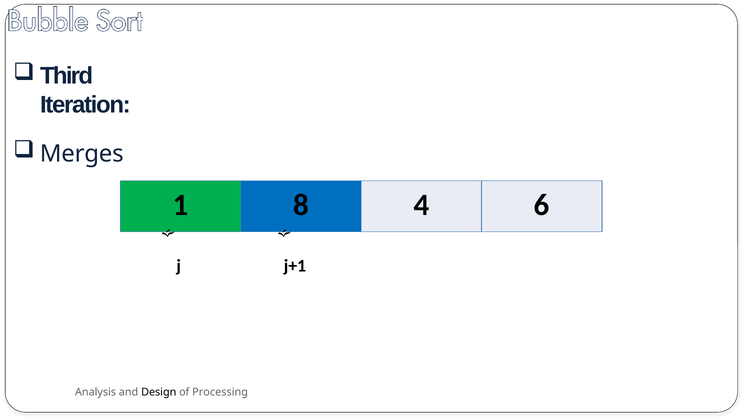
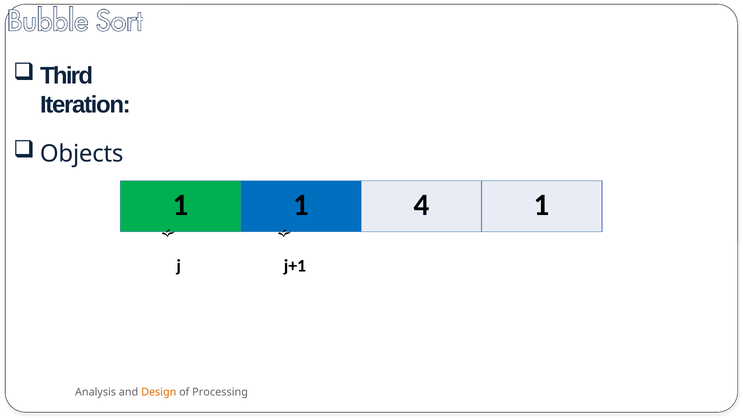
Merges: Merges -> Objects
1 8: 8 -> 1
4 6: 6 -> 1
Design colour: black -> orange
